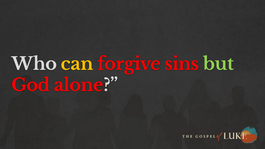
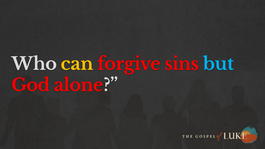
but colour: light green -> light blue
